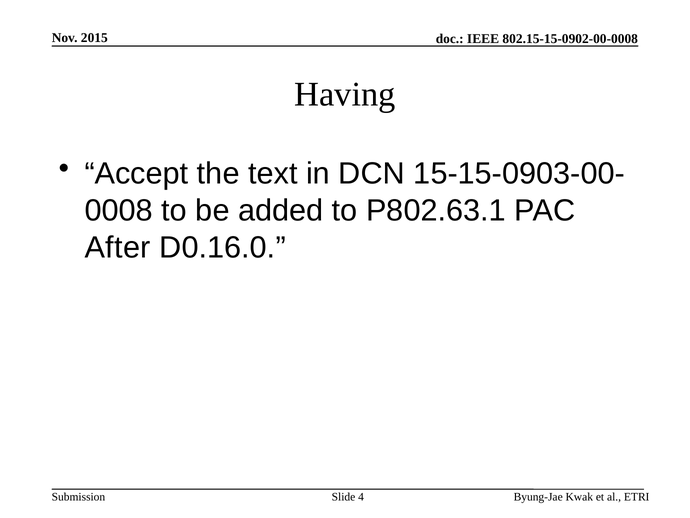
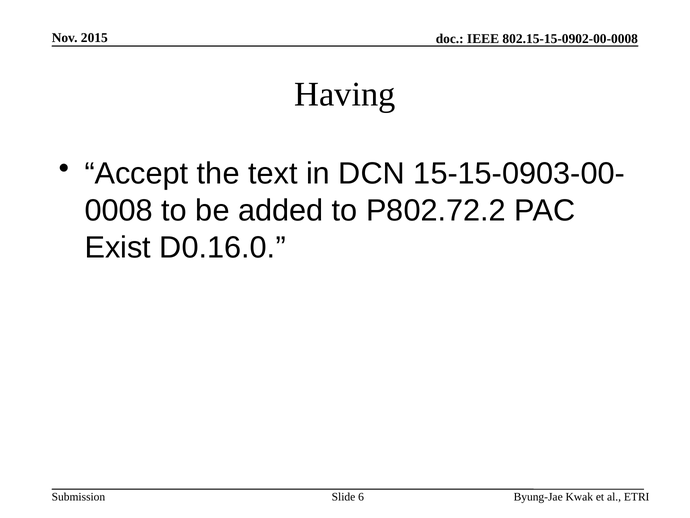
P802.63.1: P802.63.1 -> P802.72.2
After: After -> Exist
4: 4 -> 6
